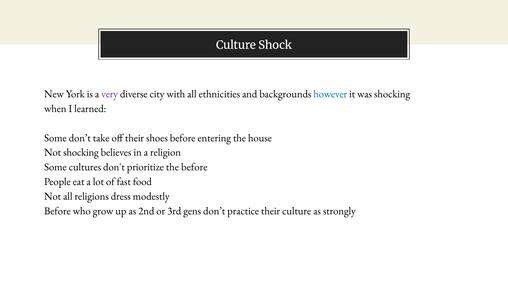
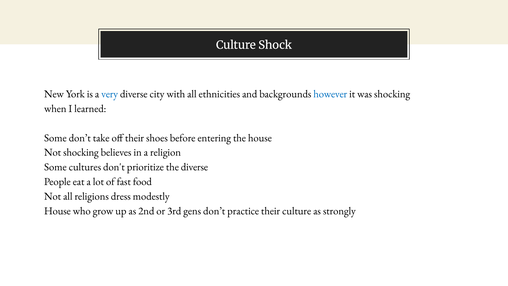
very colour: purple -> blue
the before: before -> diverse
Before at (57, 211): Before -> House
